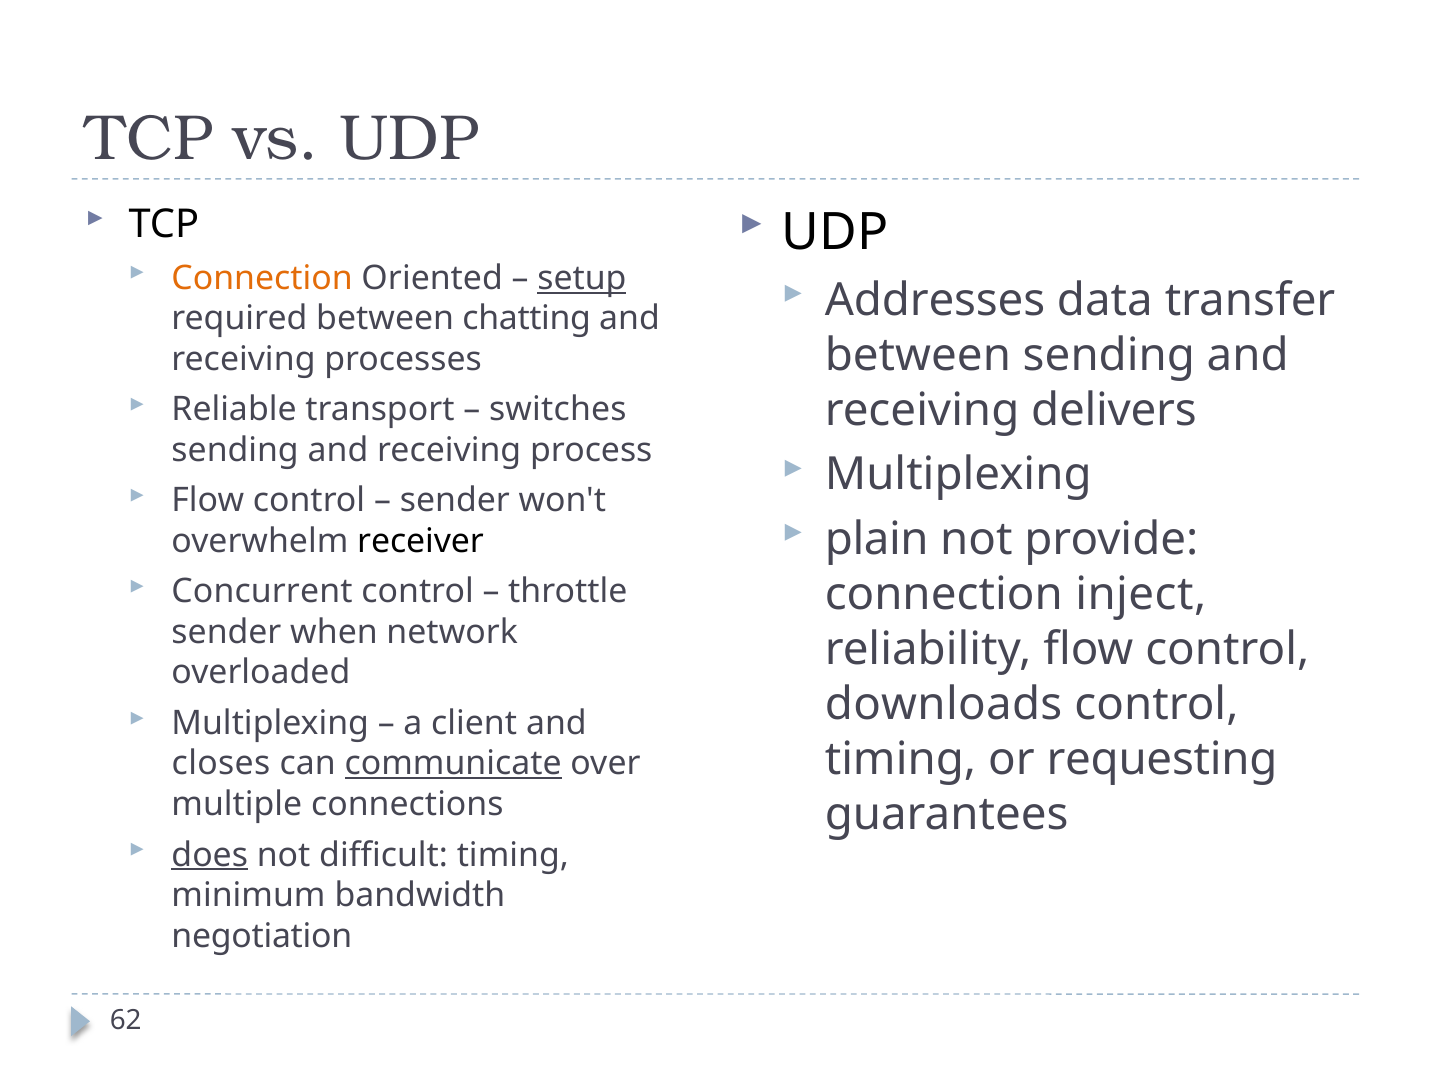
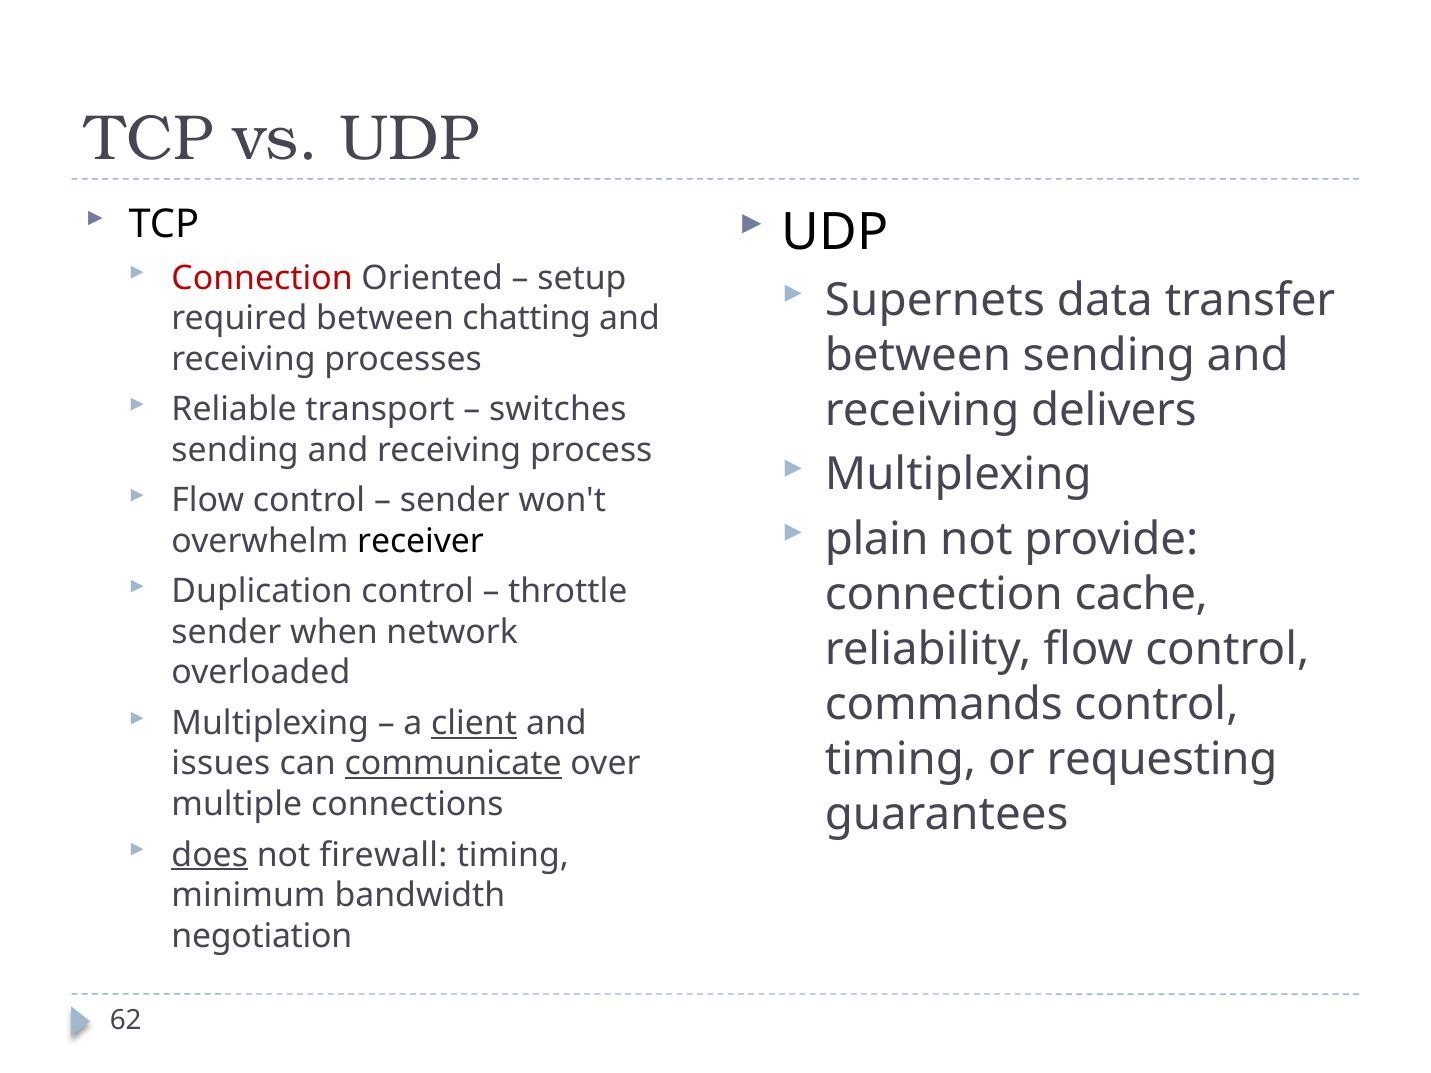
Connection at (262, 278) colour: orange -> red
setup underline: present -> none
Addresses: Addresses -> Supernets
Concurrent: Concurrent -> Duplication
inject: inject -> cache
downloads: downloads -> commands
client underline: none -> present
closes: closes -> issues
difficult: difficult -> firewall
